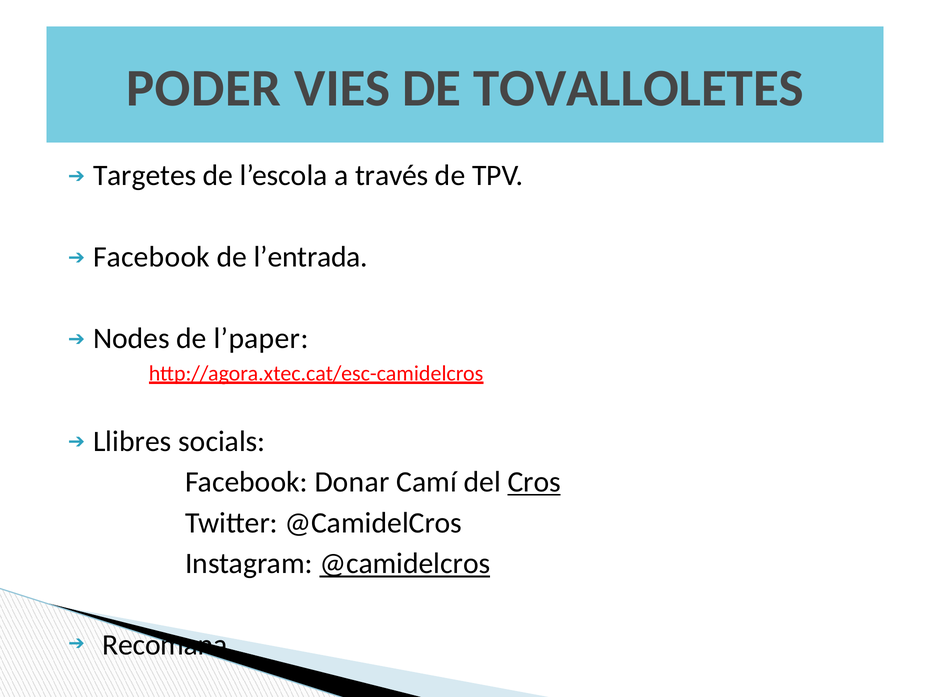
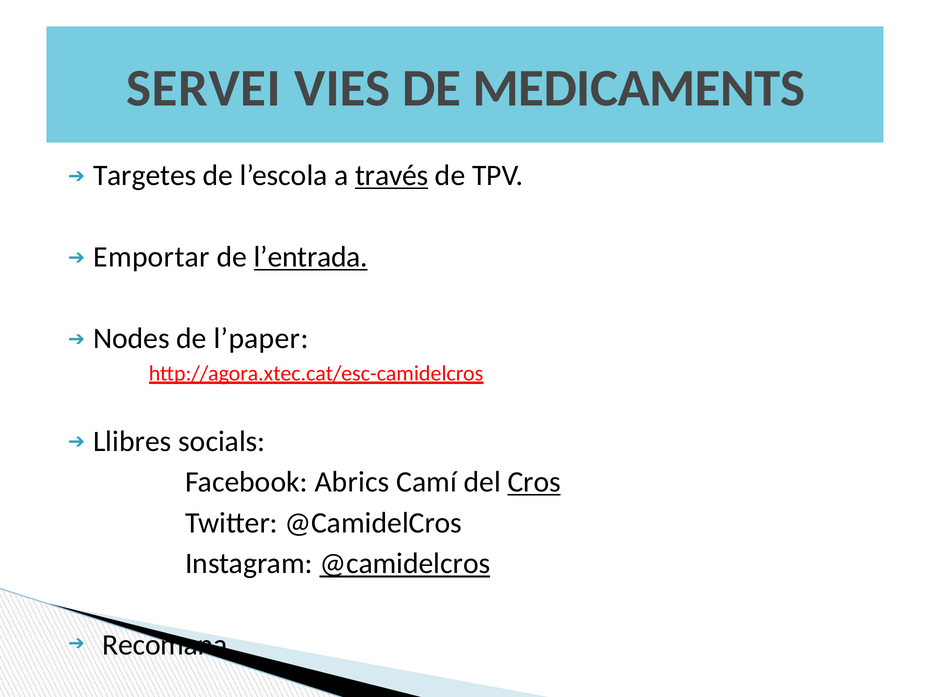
PODER: PODER -> SERVEI
TOVALLOLETES: TOVALLOLETES -> MEDICAMENTS
través underline: none -> present
Facebook at (151, 257): Facebook -> Emportar
l’entrada underline: none -> present
Donar: Donar -> Abrics
